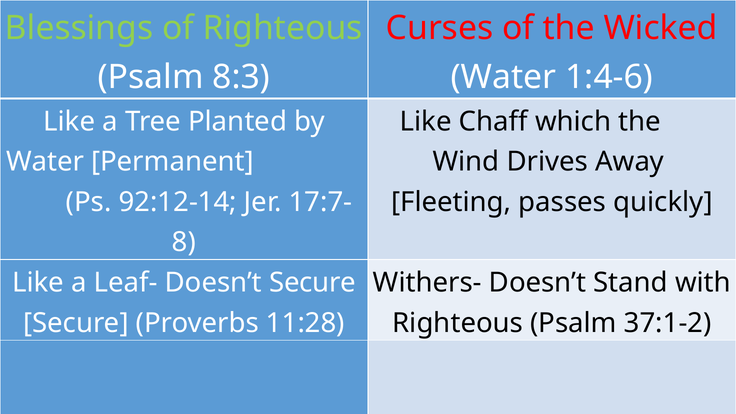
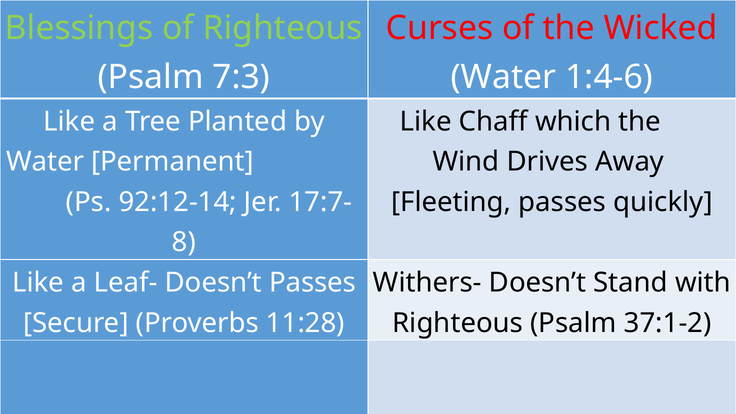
8:3: 8:3 -> 7:3
Doesn’t Secure: Secure -> Passes
